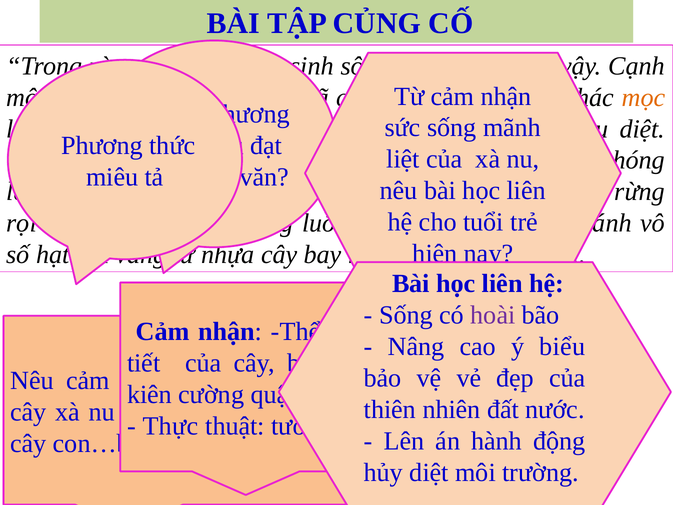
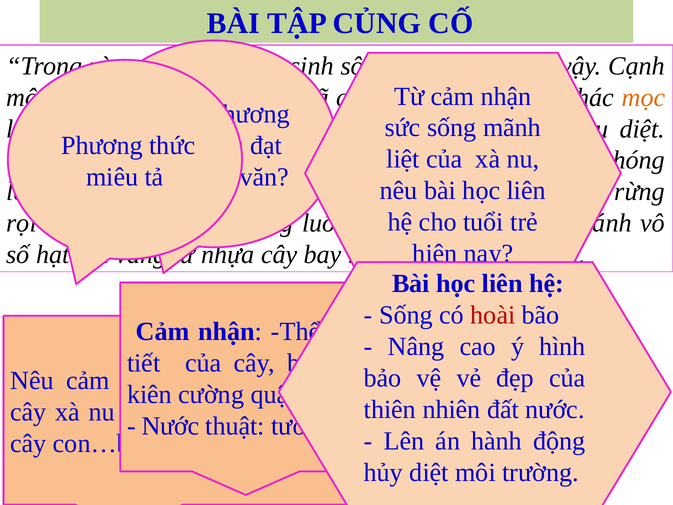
hoài colour: purple -> red
biểu at (562, 346): biểu -> hình
Thực at (170, 426): Thực -> Nước
